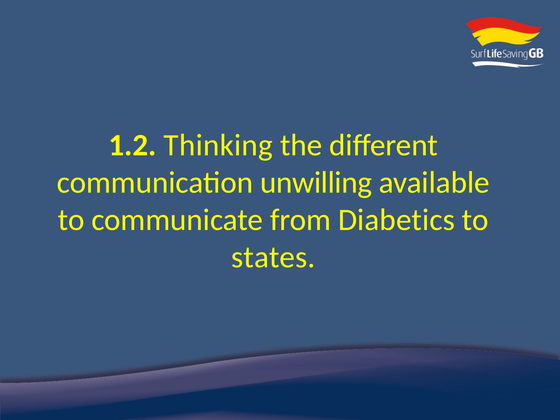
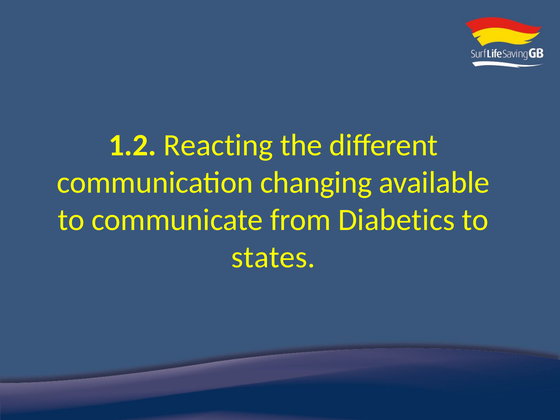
Thinking: Thinking -> Reacting
unwilling: unwilling -> changing
